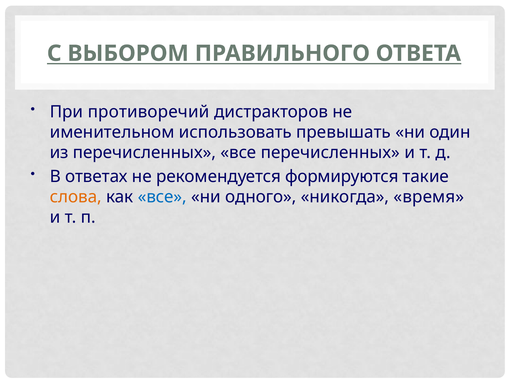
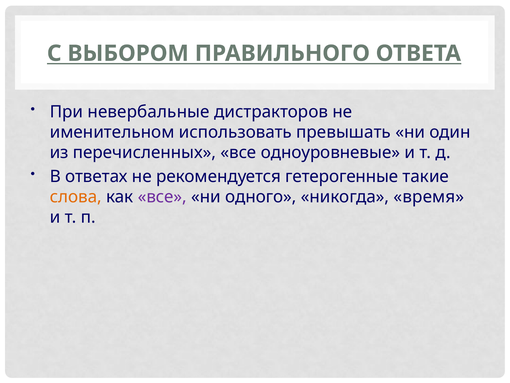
противоречий: противоречий -> невербальные
все перечисленных: перечисленных -> одноуровневые
формируются: формируются -> гетерогенные
все at (162, 197) colour: blue -> purple
